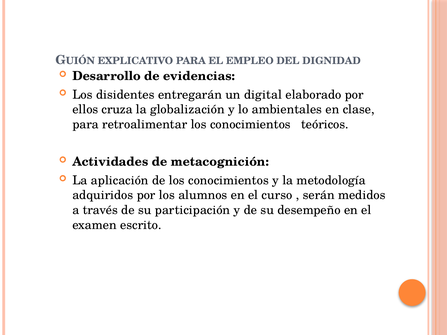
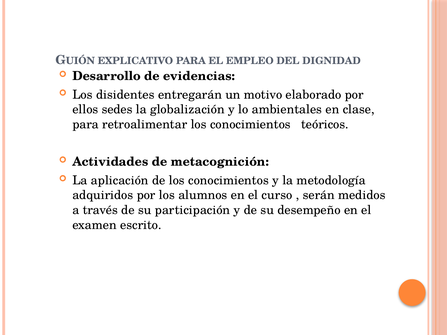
digital: digital -> motivo
cruza: cruza -> sedes
